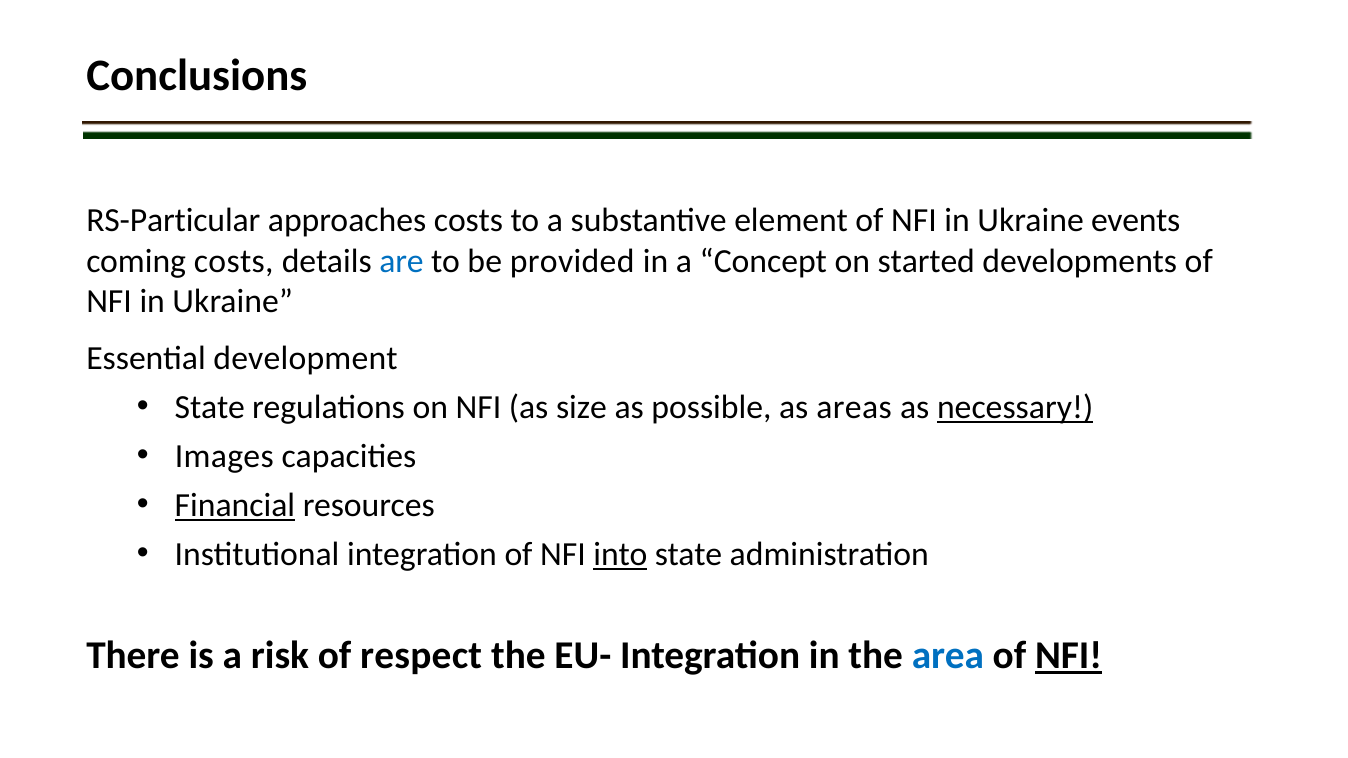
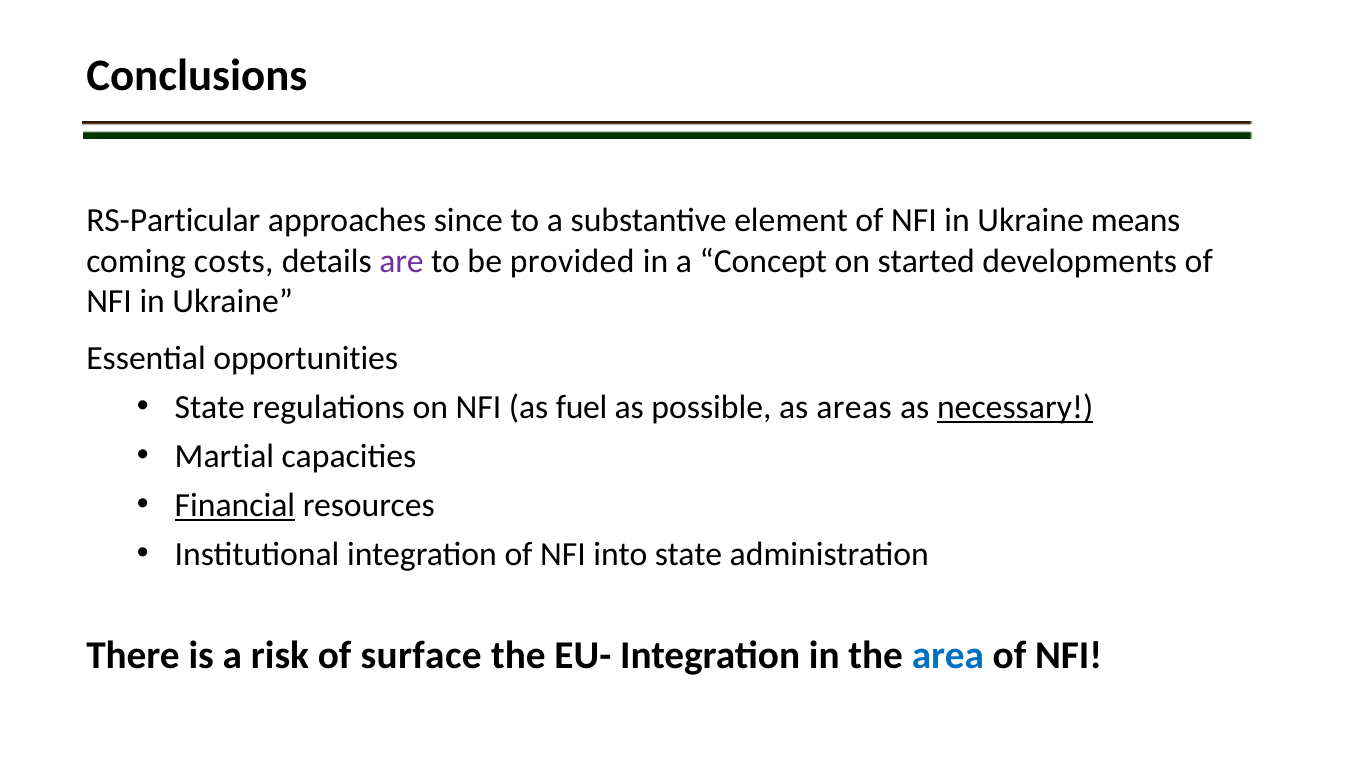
approaches costs: costs -> since
events: events -> means
are colour: blue -> purple
development: development -> opportunities
size: size -> fuel
Images: Images -> Martial
into underline: present -> none
respect: respect -> surface
NFI at (1069, 656) underline: present -> none
